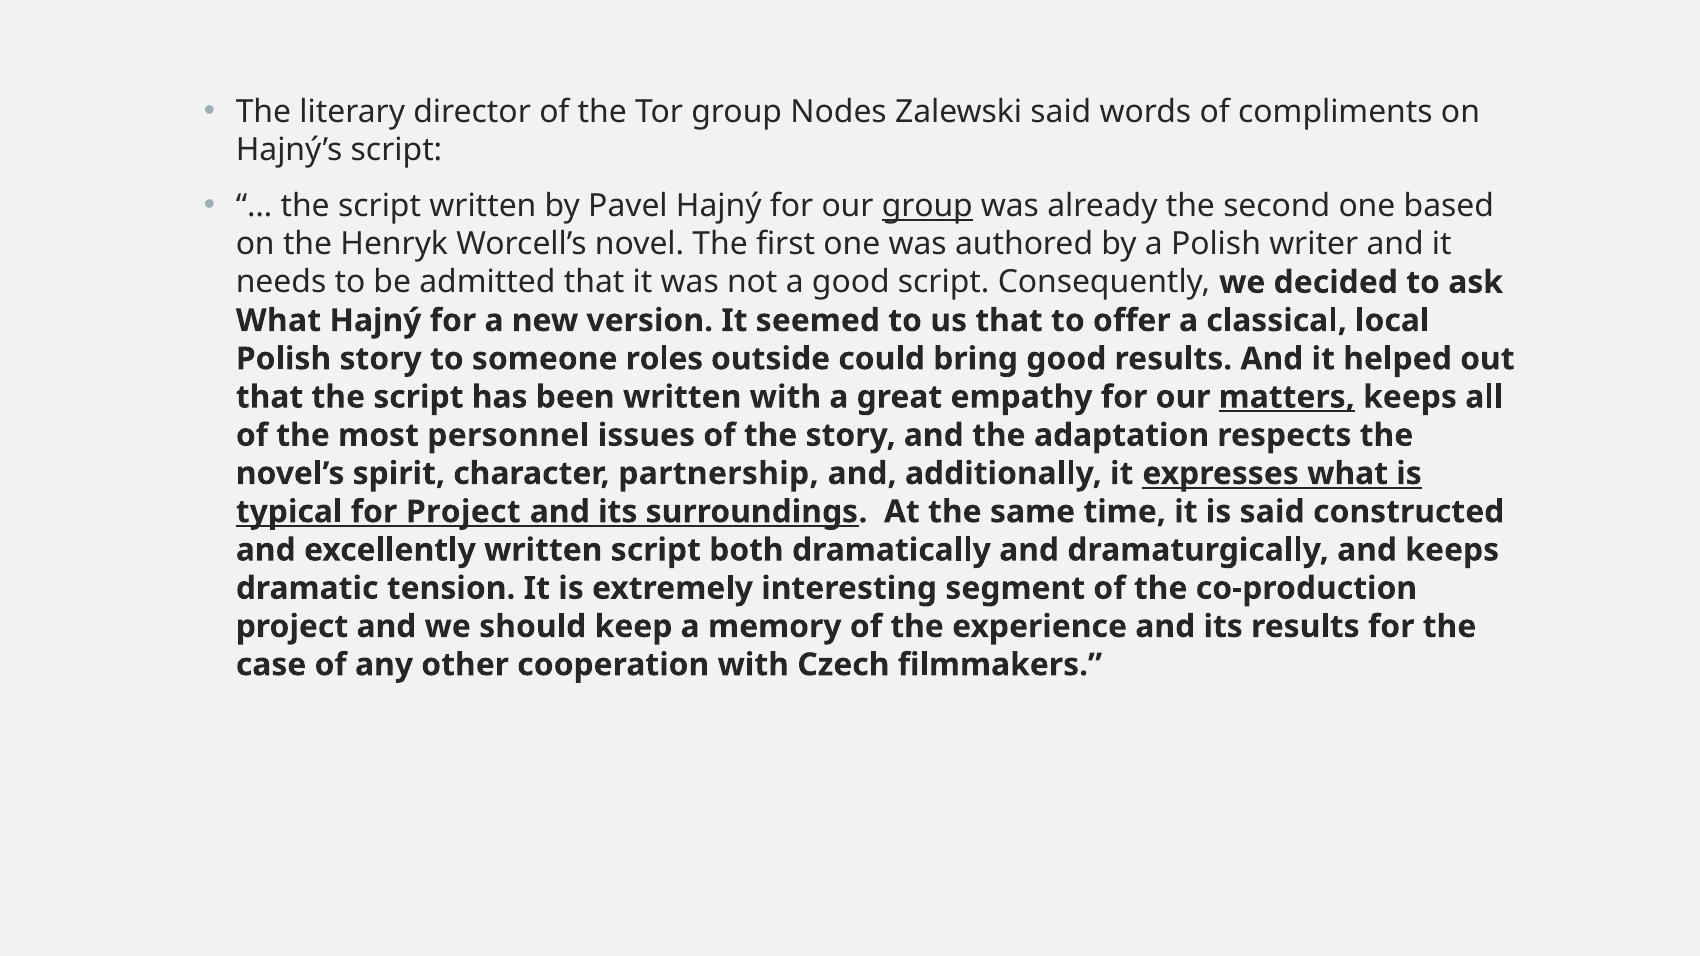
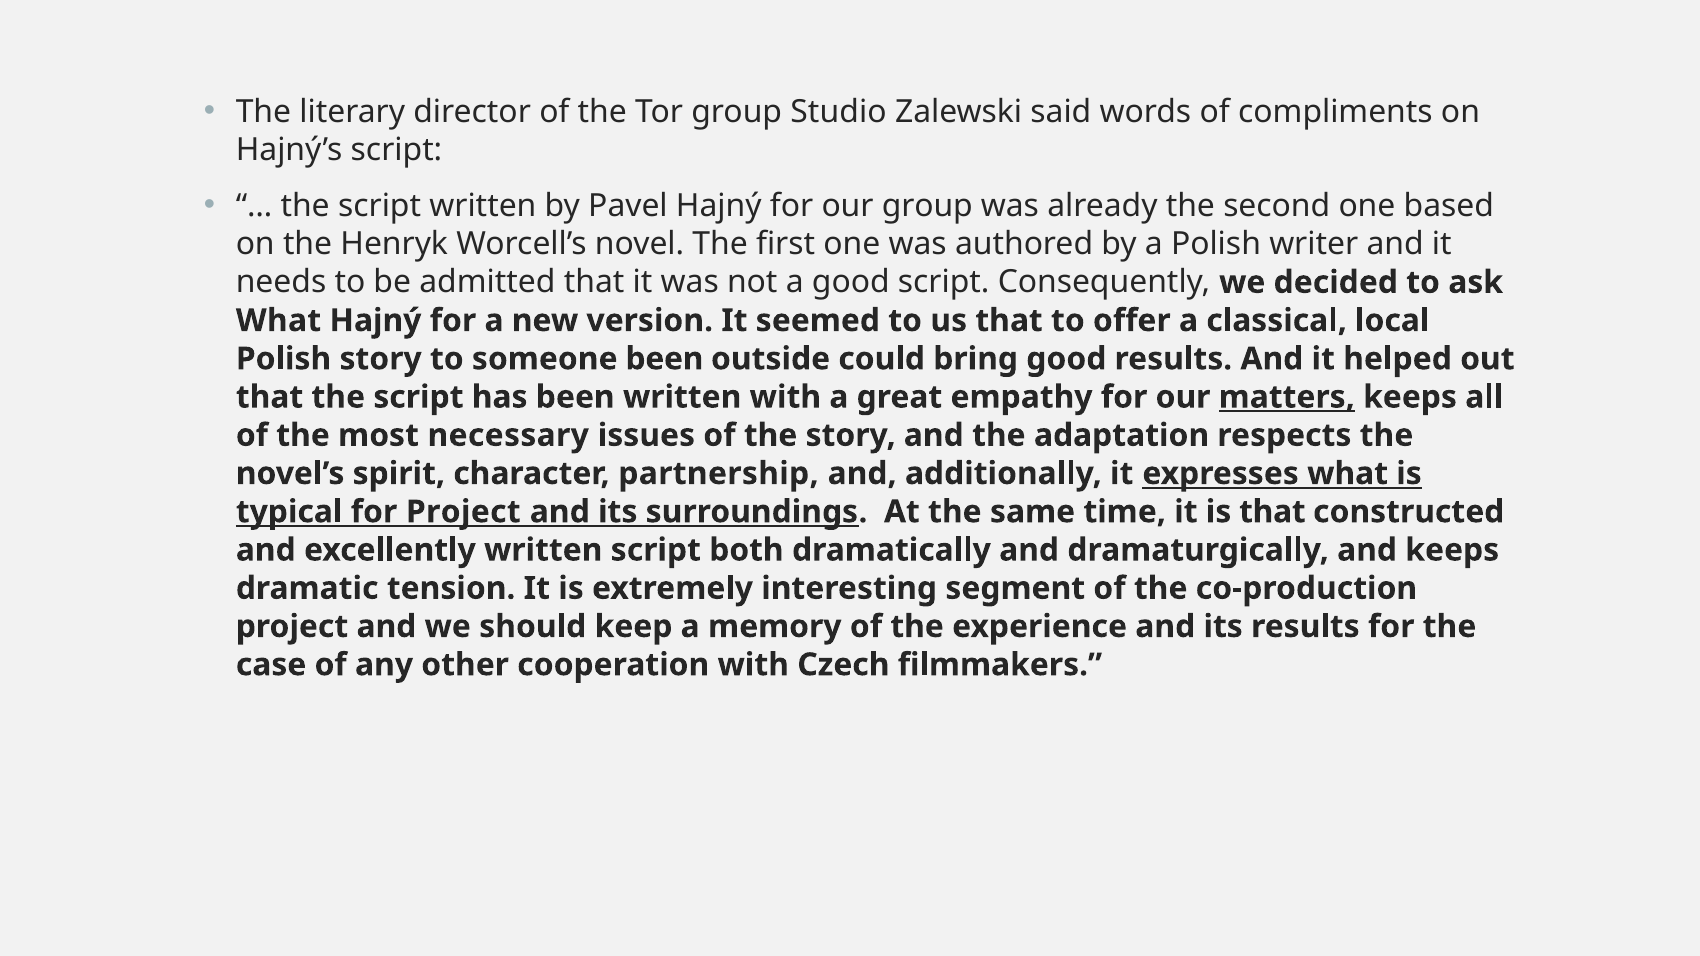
Nodes: Nodes -> Studio
group at (927, 206) underline: present -> none
someone roles: roles -> been
personnel: personnel -> necessary
is said: said -> that
